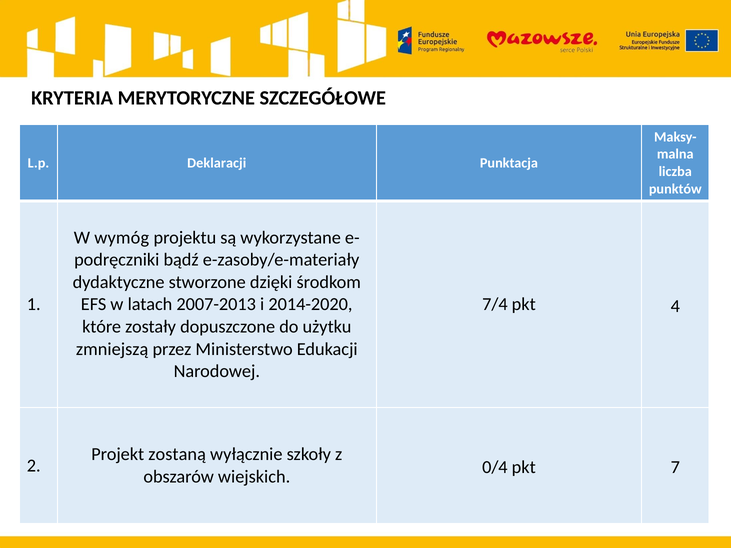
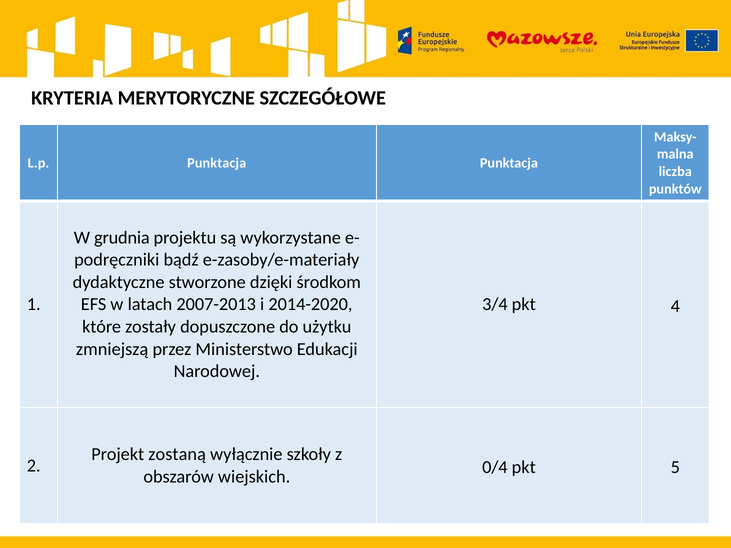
L.p Deklaracji: Deklaracji -> Punktacja
wymóg: wymóg -> grudnia
7/4: 7/4 -> 3/4
7: 7 -> 5
